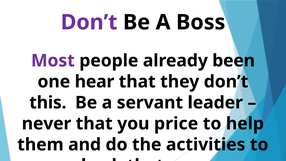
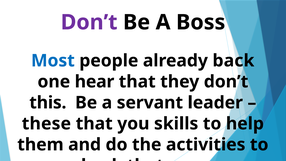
Most colour: purple -> blue
already been: been -> back
never: never -> these
price: price -> skills
